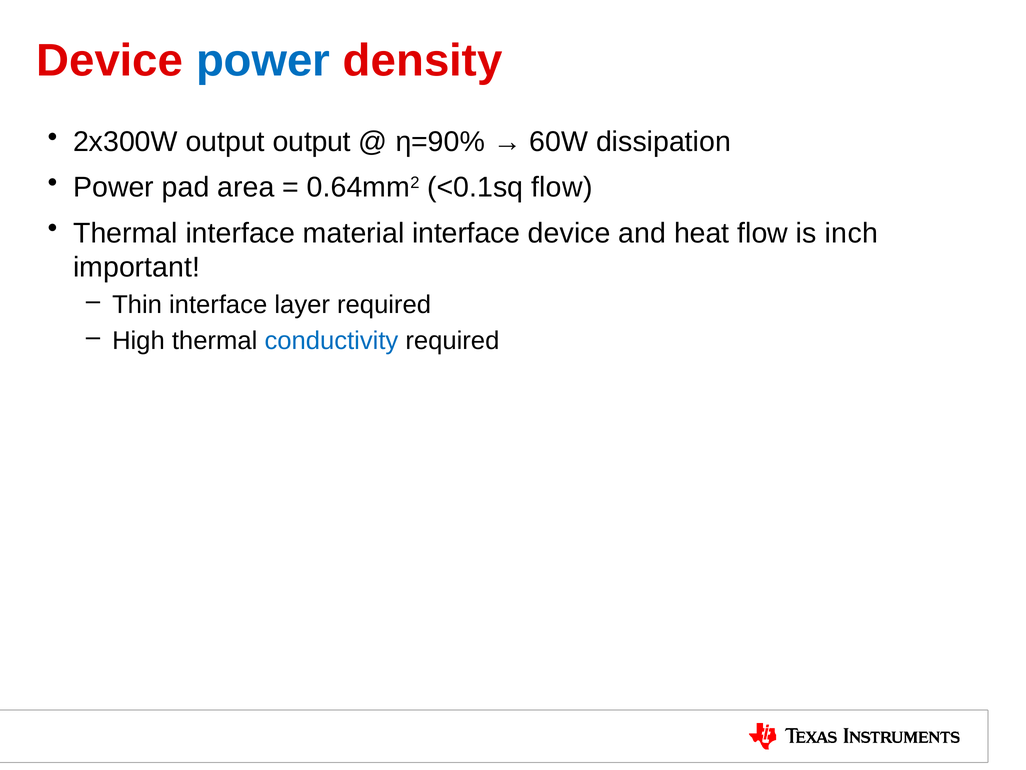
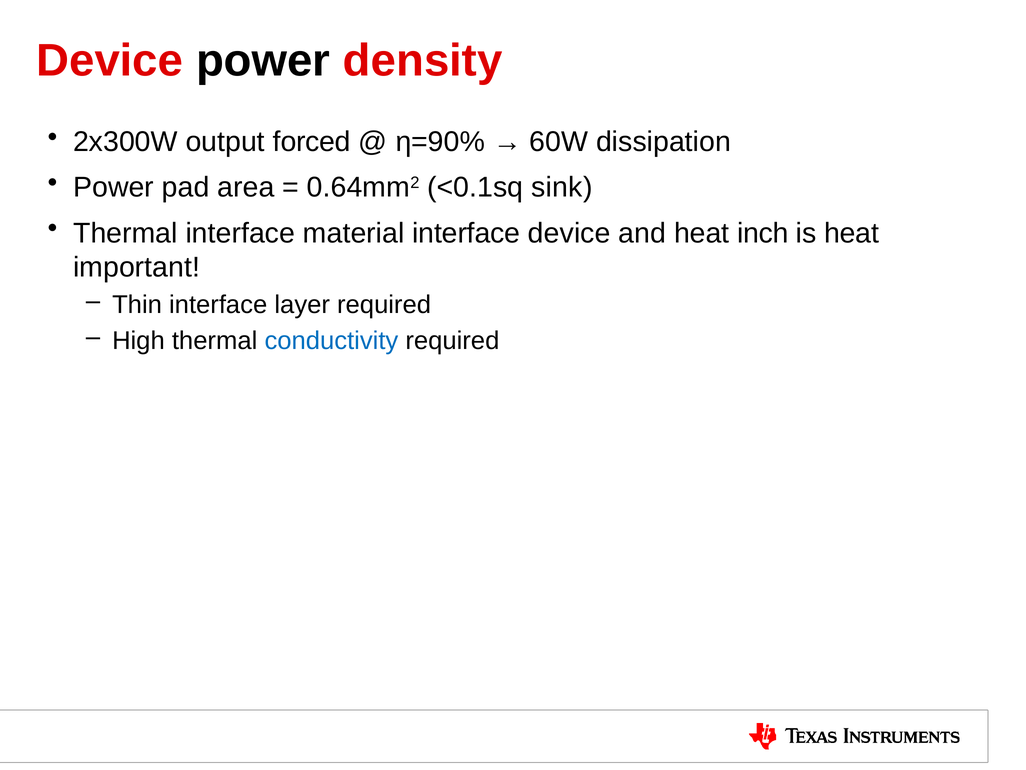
power at (263, 61) colour: blue -> black
output output: output -> forced
<0.1sq flow: flow -> sink
heat flow: flow -> inch
is inch: inch -> heat
